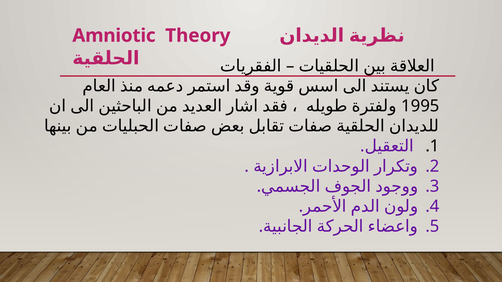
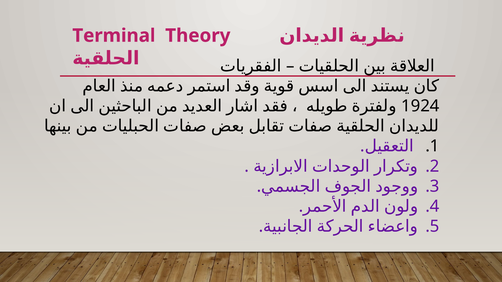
Amniotic: Amniotic -> Terminal
1995: 1995 -> 1924
